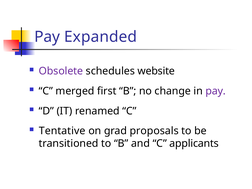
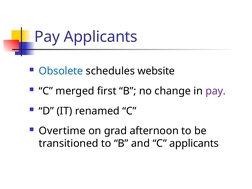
Pay Expanded: Expanded -> Applicants
Obsolete colour: purple -> blue
Tentative: Tentative -> Overtime
proposals: proposals -> afternoon
